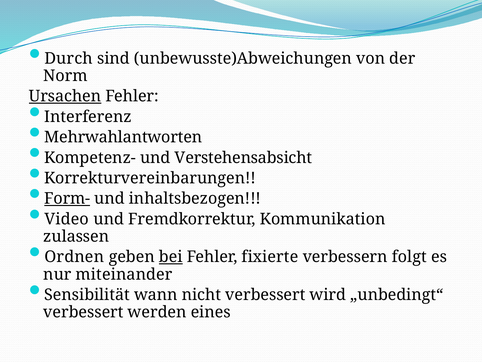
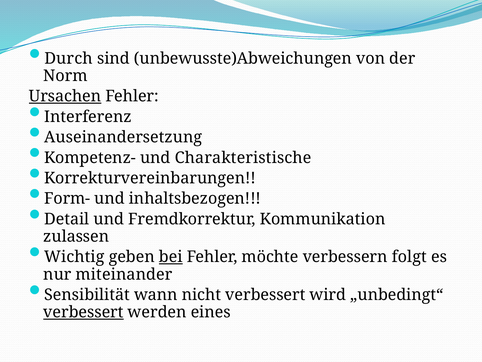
Mehrwahlantworten: Mehrwahlantworten -> Auseinandersetzung
Verstehensabsicht: Verstehensabsicht -> Charakteristische
Form- underline: present -> none
Video: Video -> Detail
Ordnen: Ordnen -> Wichtig
fixierte: fixierte -> möchte
verbessert at (83, 312) underline: none -> present
